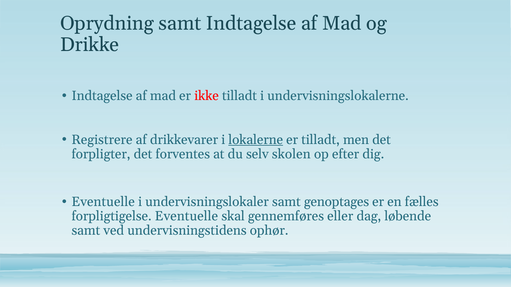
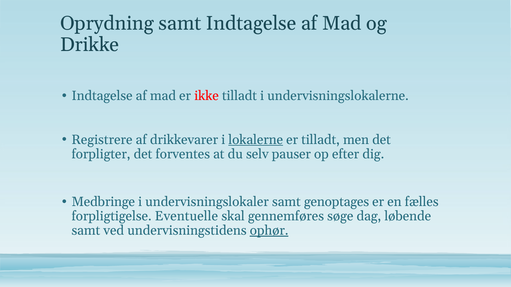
skolen: skolen -> pauser
Eventuelle at (103, 202): Eventuelle -> Medbringe
eller: eller -> søge
ophør underline: none -> present
